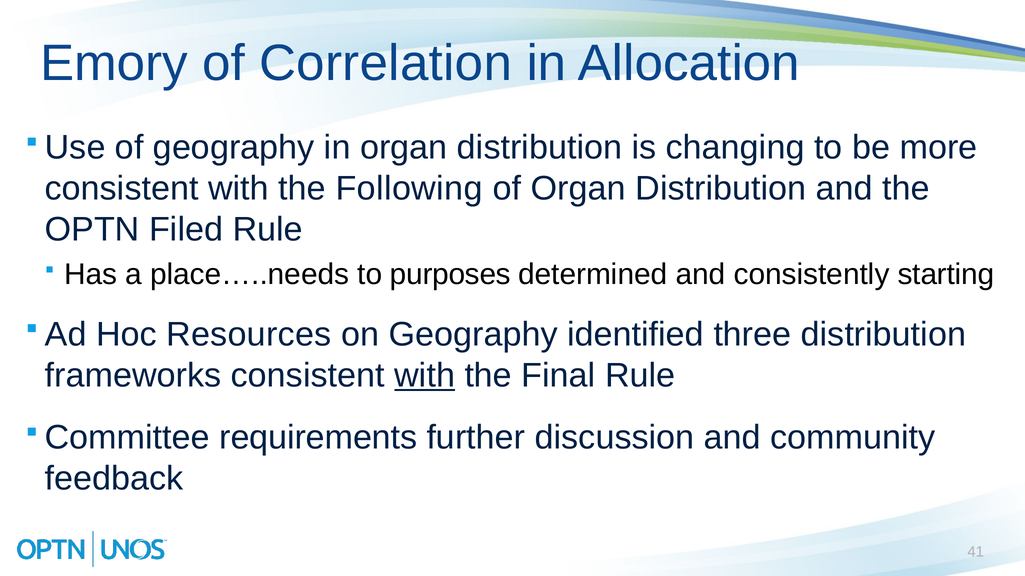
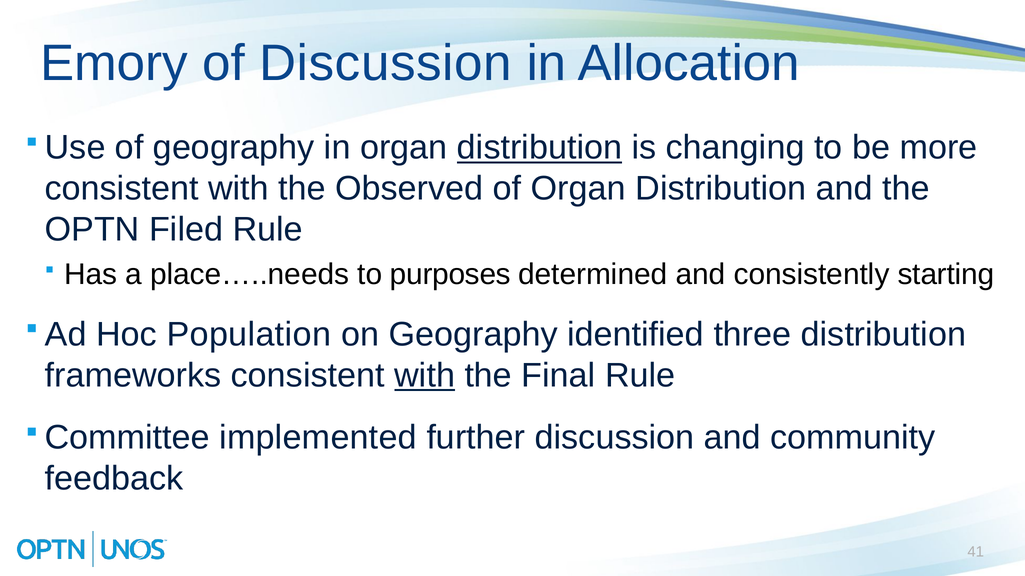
of Correlation: Correlation -> Discussion
distribution at (540, 148) underline: none -> present
Following: Following -> Observed
Resources: Resources -> Population
requirements: requirements -> implemented
